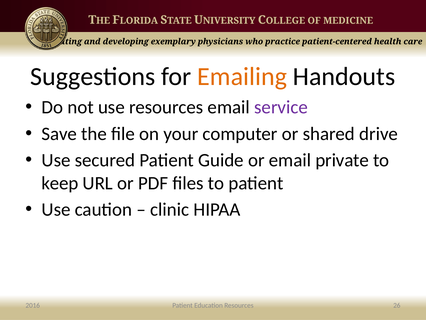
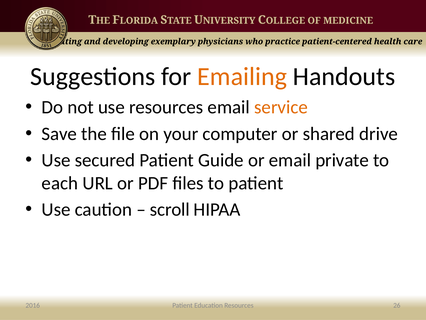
service colour: purple -> orange
keep: keep -> each
clinic: clinic -> scroll
